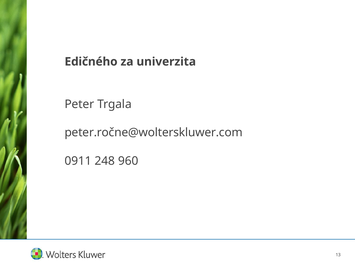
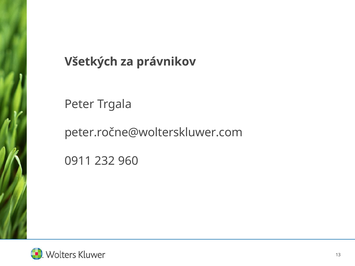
Edičného: Edičného -> Všetkých
univerzita: univerzita -> právnikov
248: 248 -> 232
